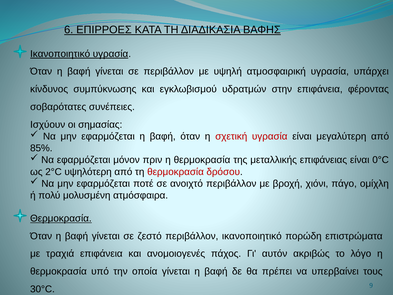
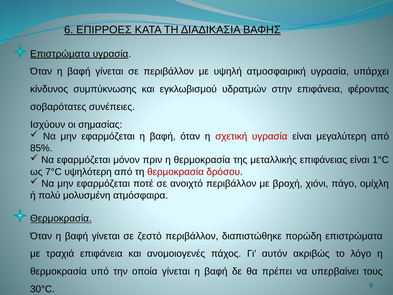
Ικανοποιητικό at (60, 54): Ικανοποιητικό -> Επιστρώματα
0°C: 0°C -> 1°C
2°C: 2°C -> 7°C
περιβάλλον ικανοποιητικό: ικανοποιητικό -> διαπιστώθηκε
